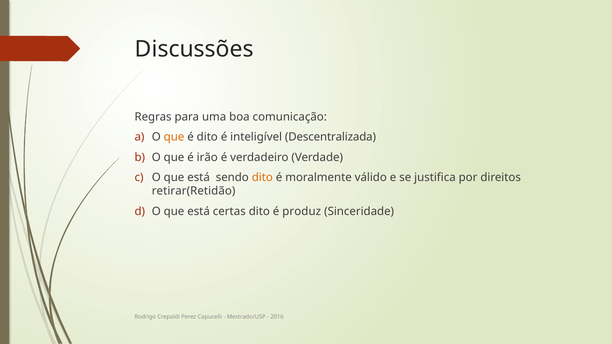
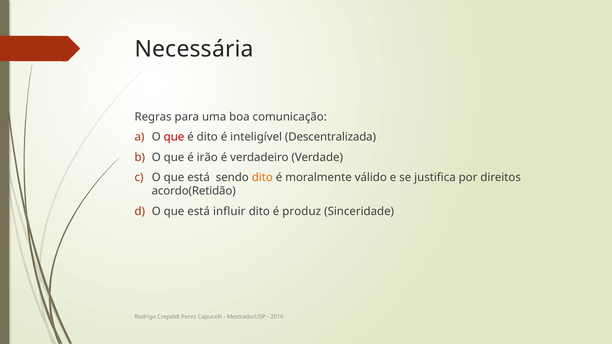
Discussões: Discussões -> Necessária
que at (174, 137) colour: orange -> red
retirar(Retidão: retirar(Retidão -> acordo(Retidão
certas: certas -> influir
